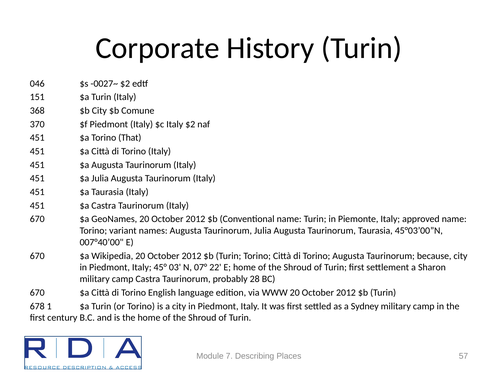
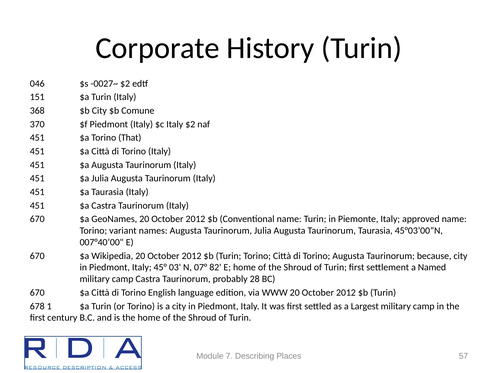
22: 22 -> 82
Sharon: Sharon -> Named
Sydney: Sydney -> Largest
